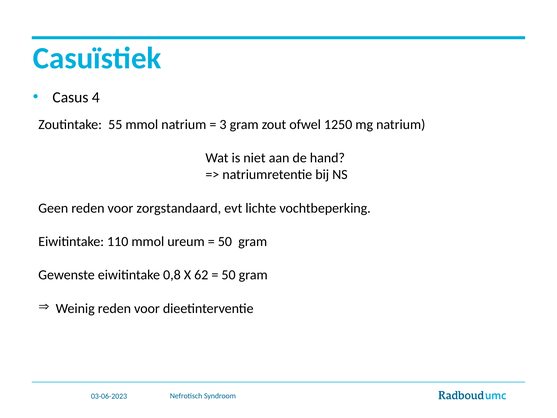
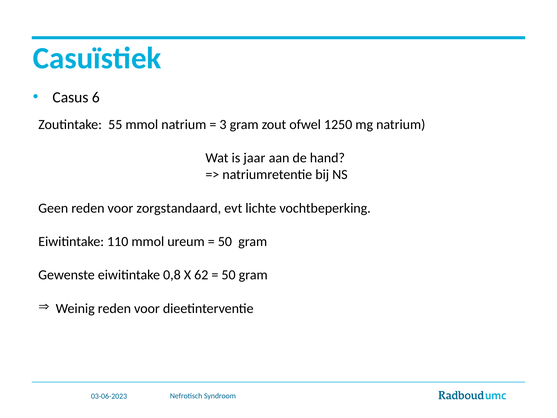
4: 4 -> 6
niet: niet -> jaar
